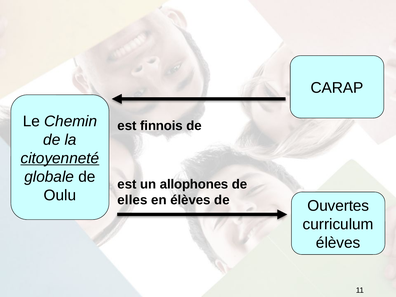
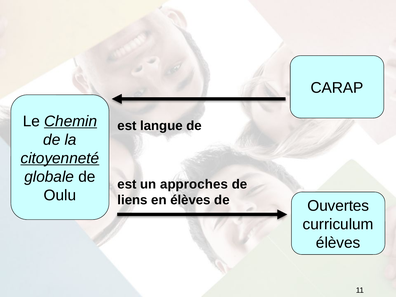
Chemin underline: none -> present
finnois: finnois -> langue
allophones: allophones -> approches
elles: elles -> liens
